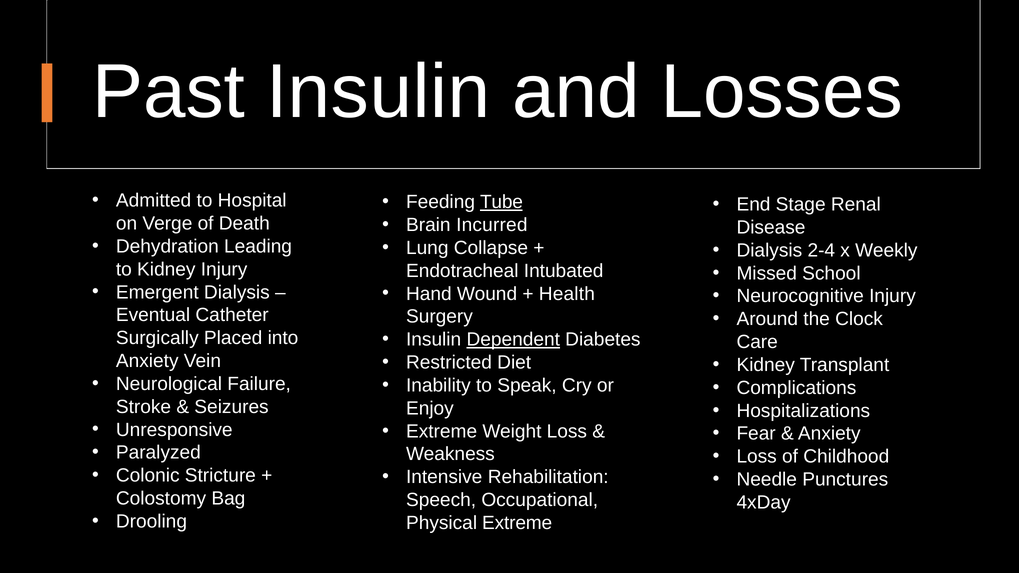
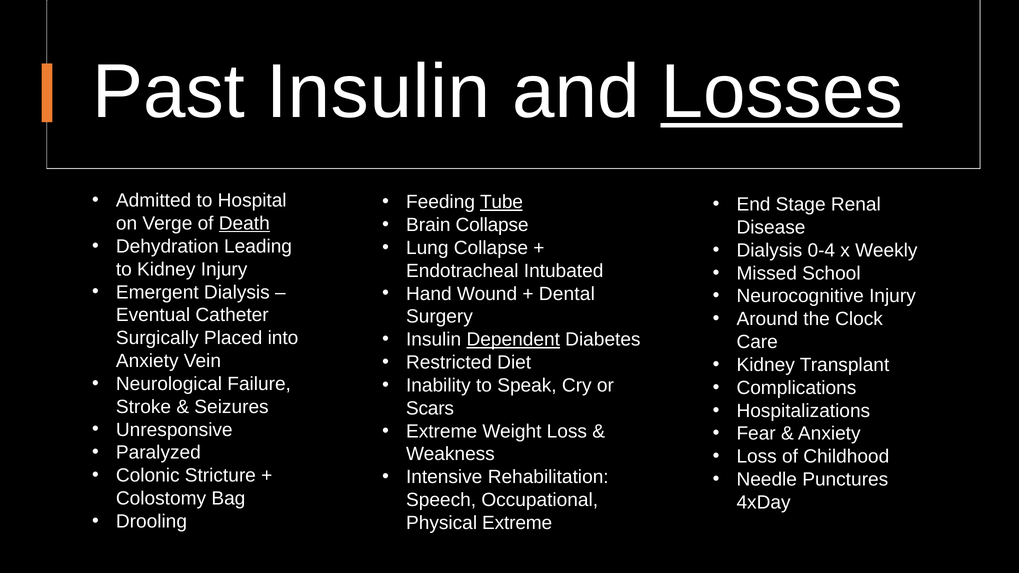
Losses underline: none -> present
Death underline: none -> present
Brain Incurred: Incurred -> Collapse
2-4: 2-4 -> 0-4
Health: Health -> Dental
Enjoy: Enjoy -> Scars
